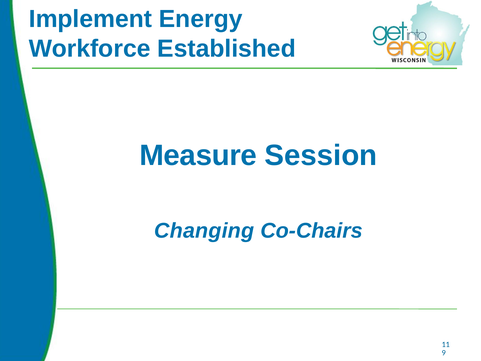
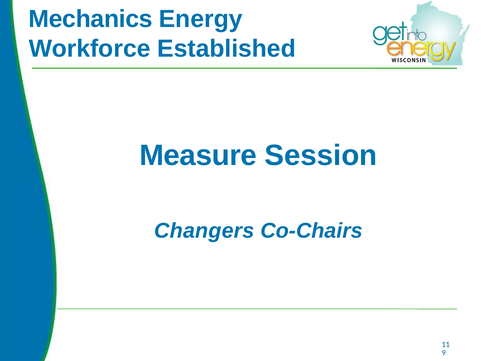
Implement: Implement -> Mechanics
Changing: Changing -> Changers
